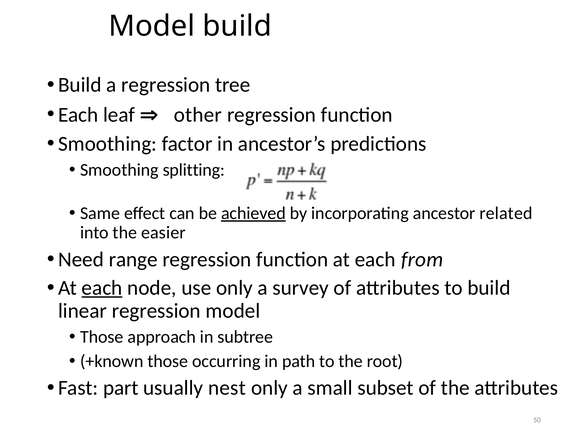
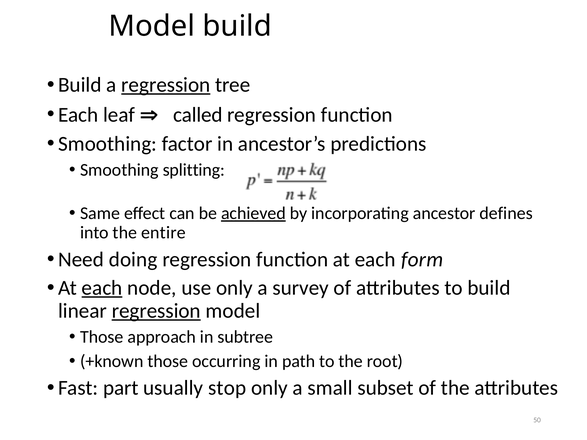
regression at (166, 85) underline: none -> present
other: other -> called
related: related -> defines
easier: easier -> entire
range: range -> doing
from: from -> form
regression at (156, 311) underline: none -> present
nest: nest -> stop
